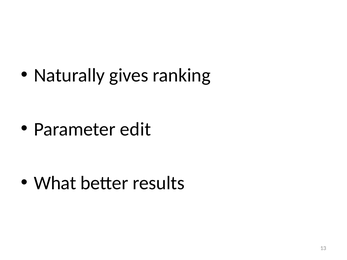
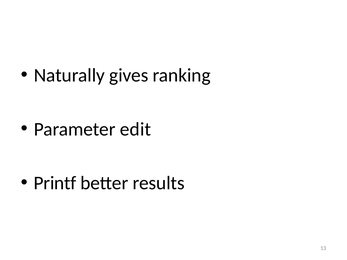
What: What -> Printf
